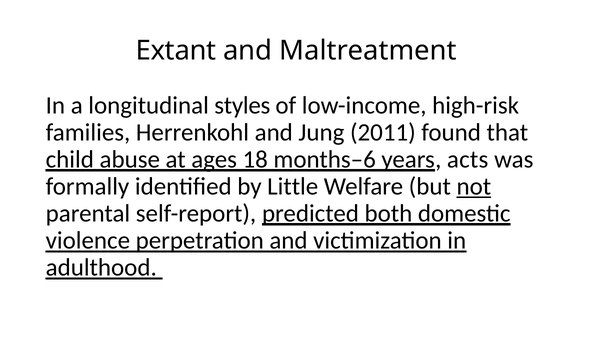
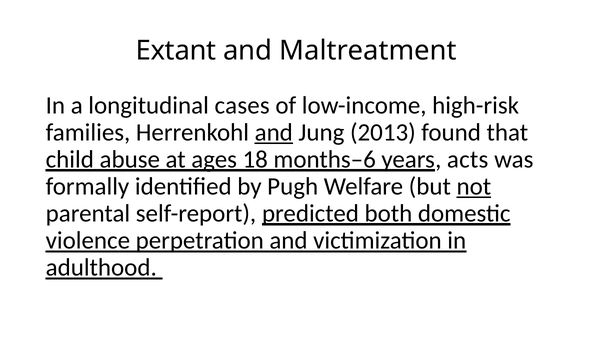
styles: styles -> cases
and at (274, 132) underline: none -> present
2011: 2011 -> 2013
Little: Little -> Pugh
